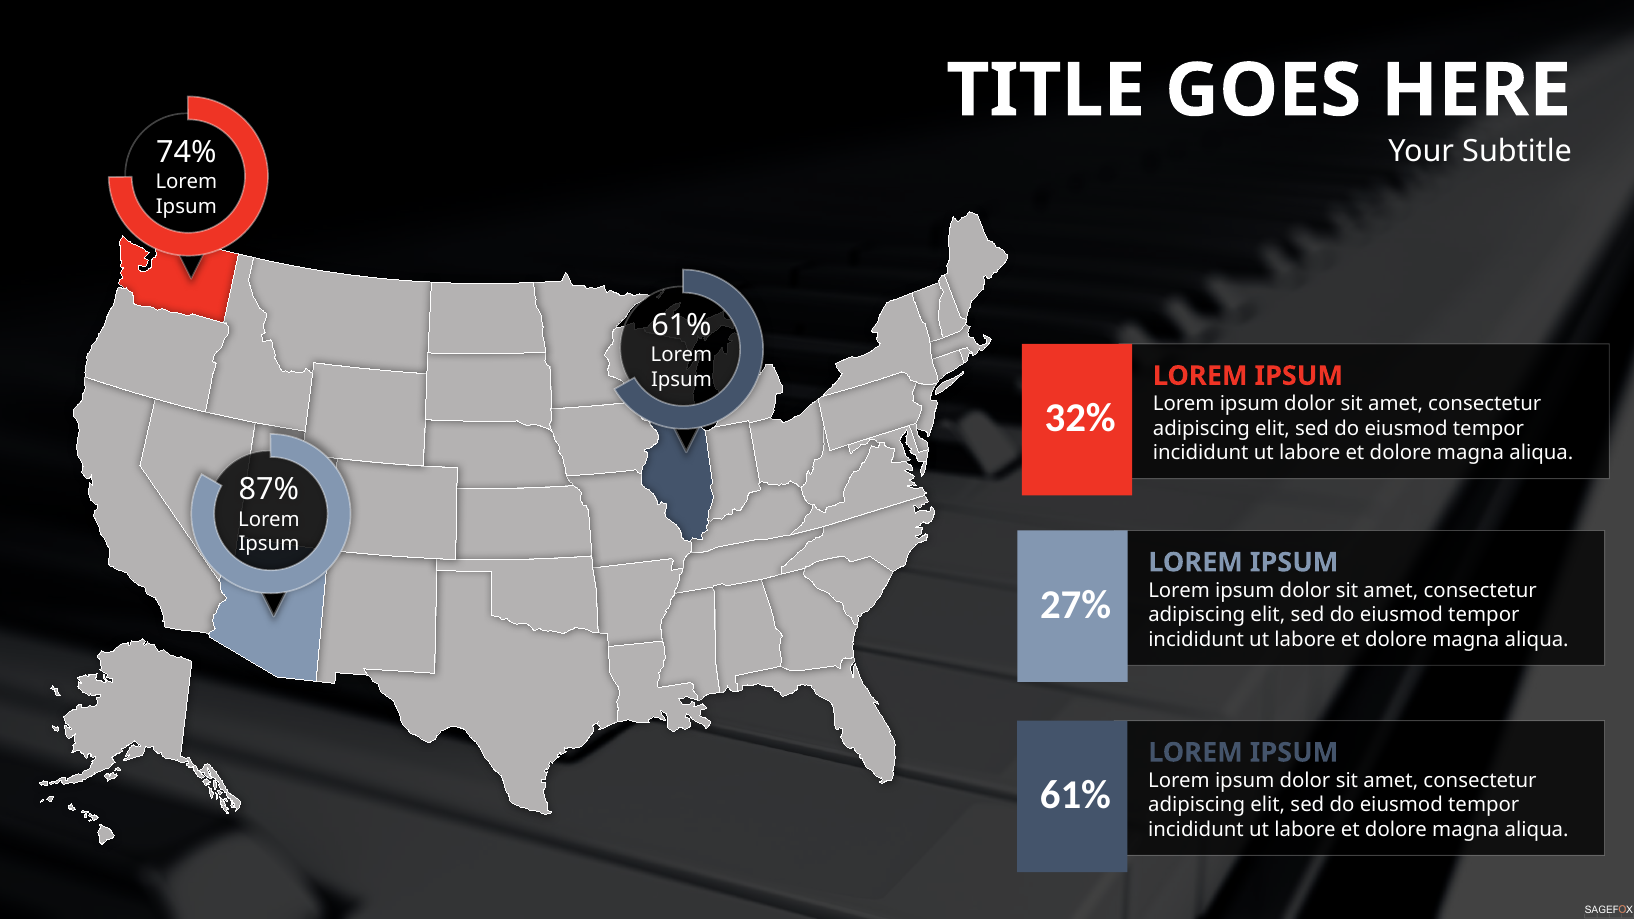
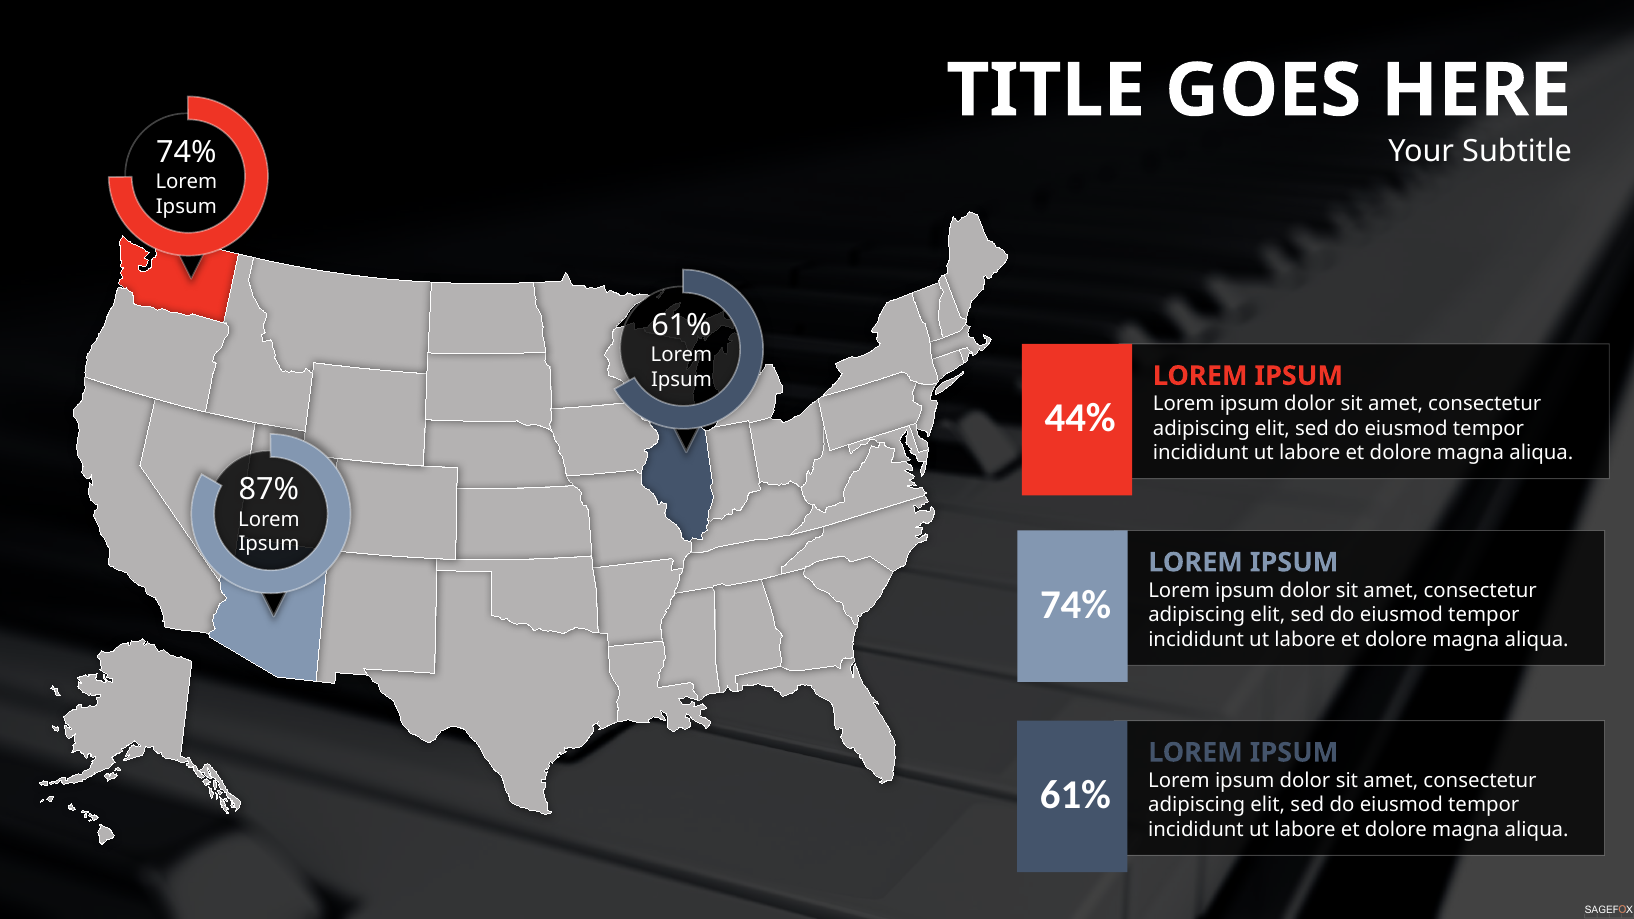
32%: 32% -> 44%
27% at (1076, 605): 27% -> 74%
